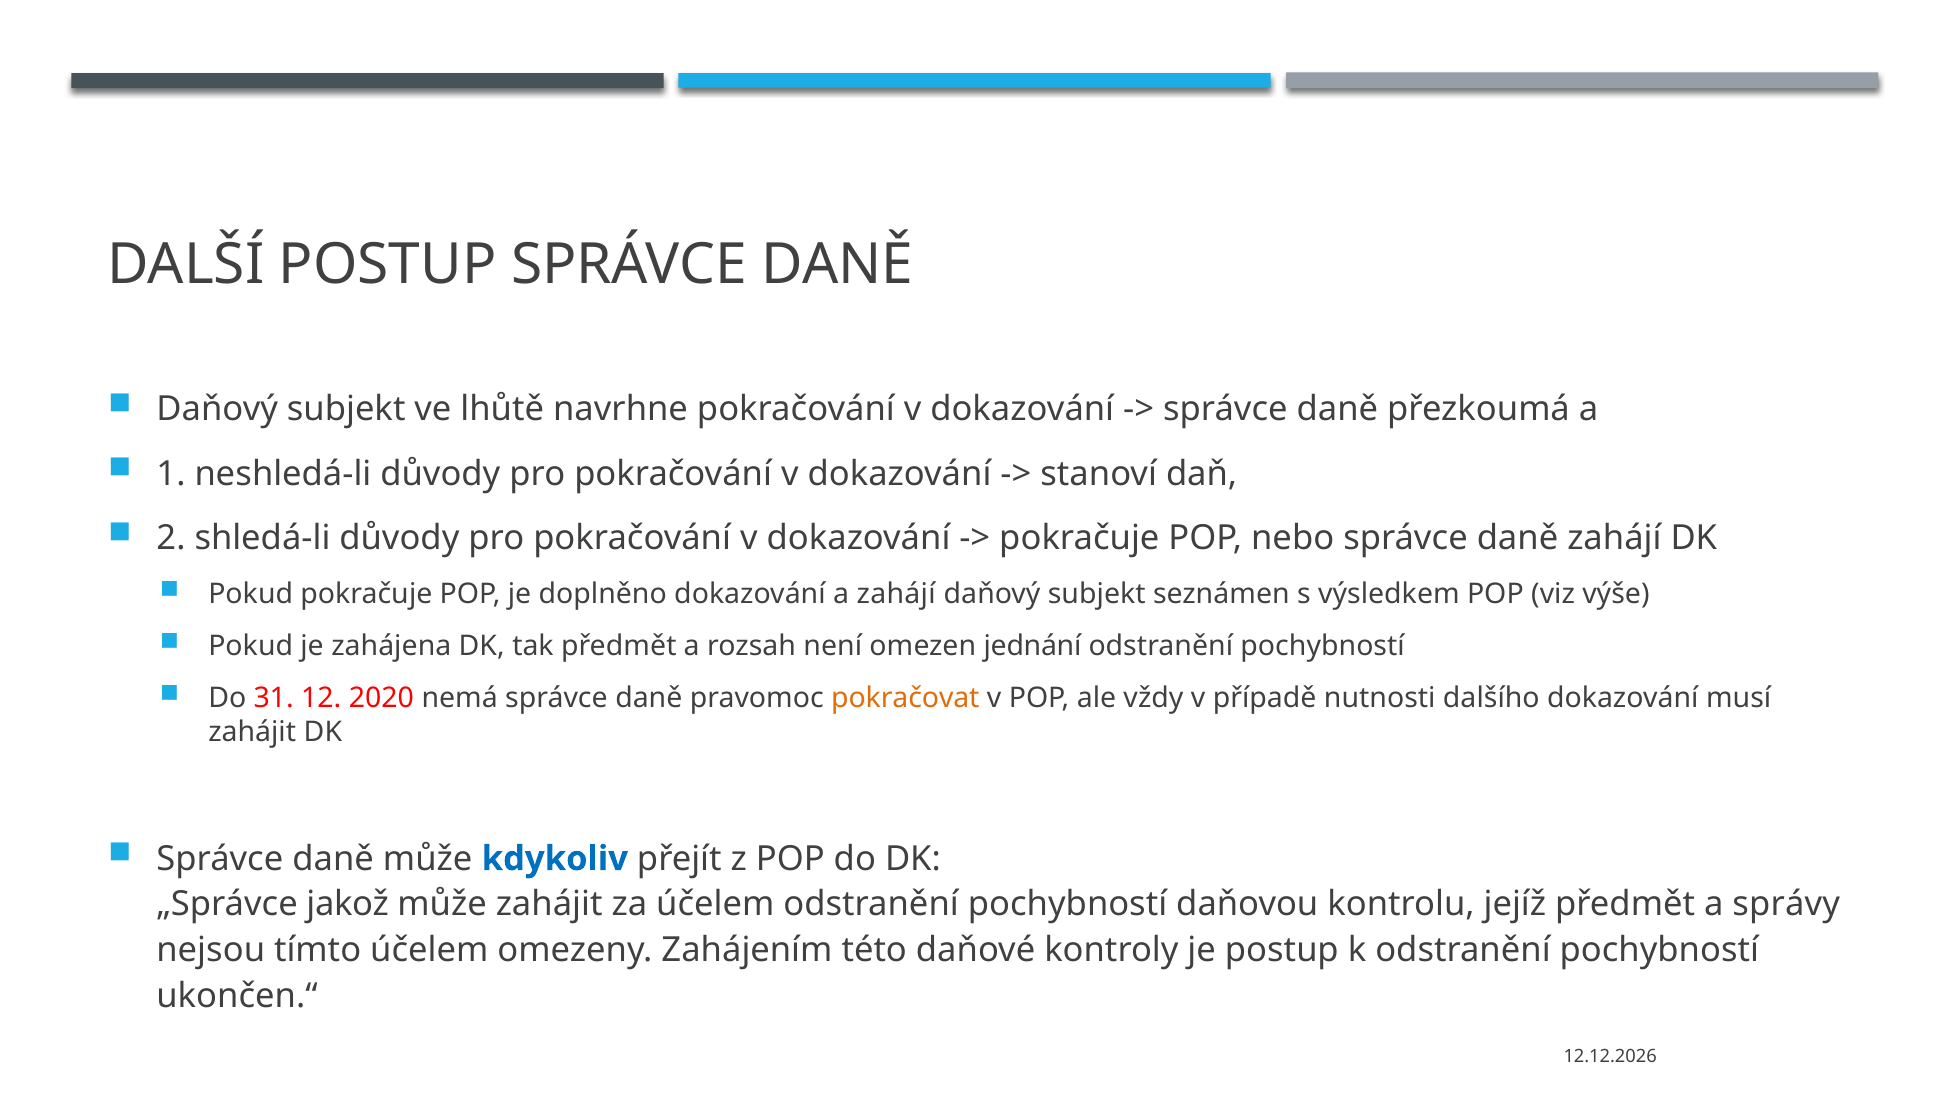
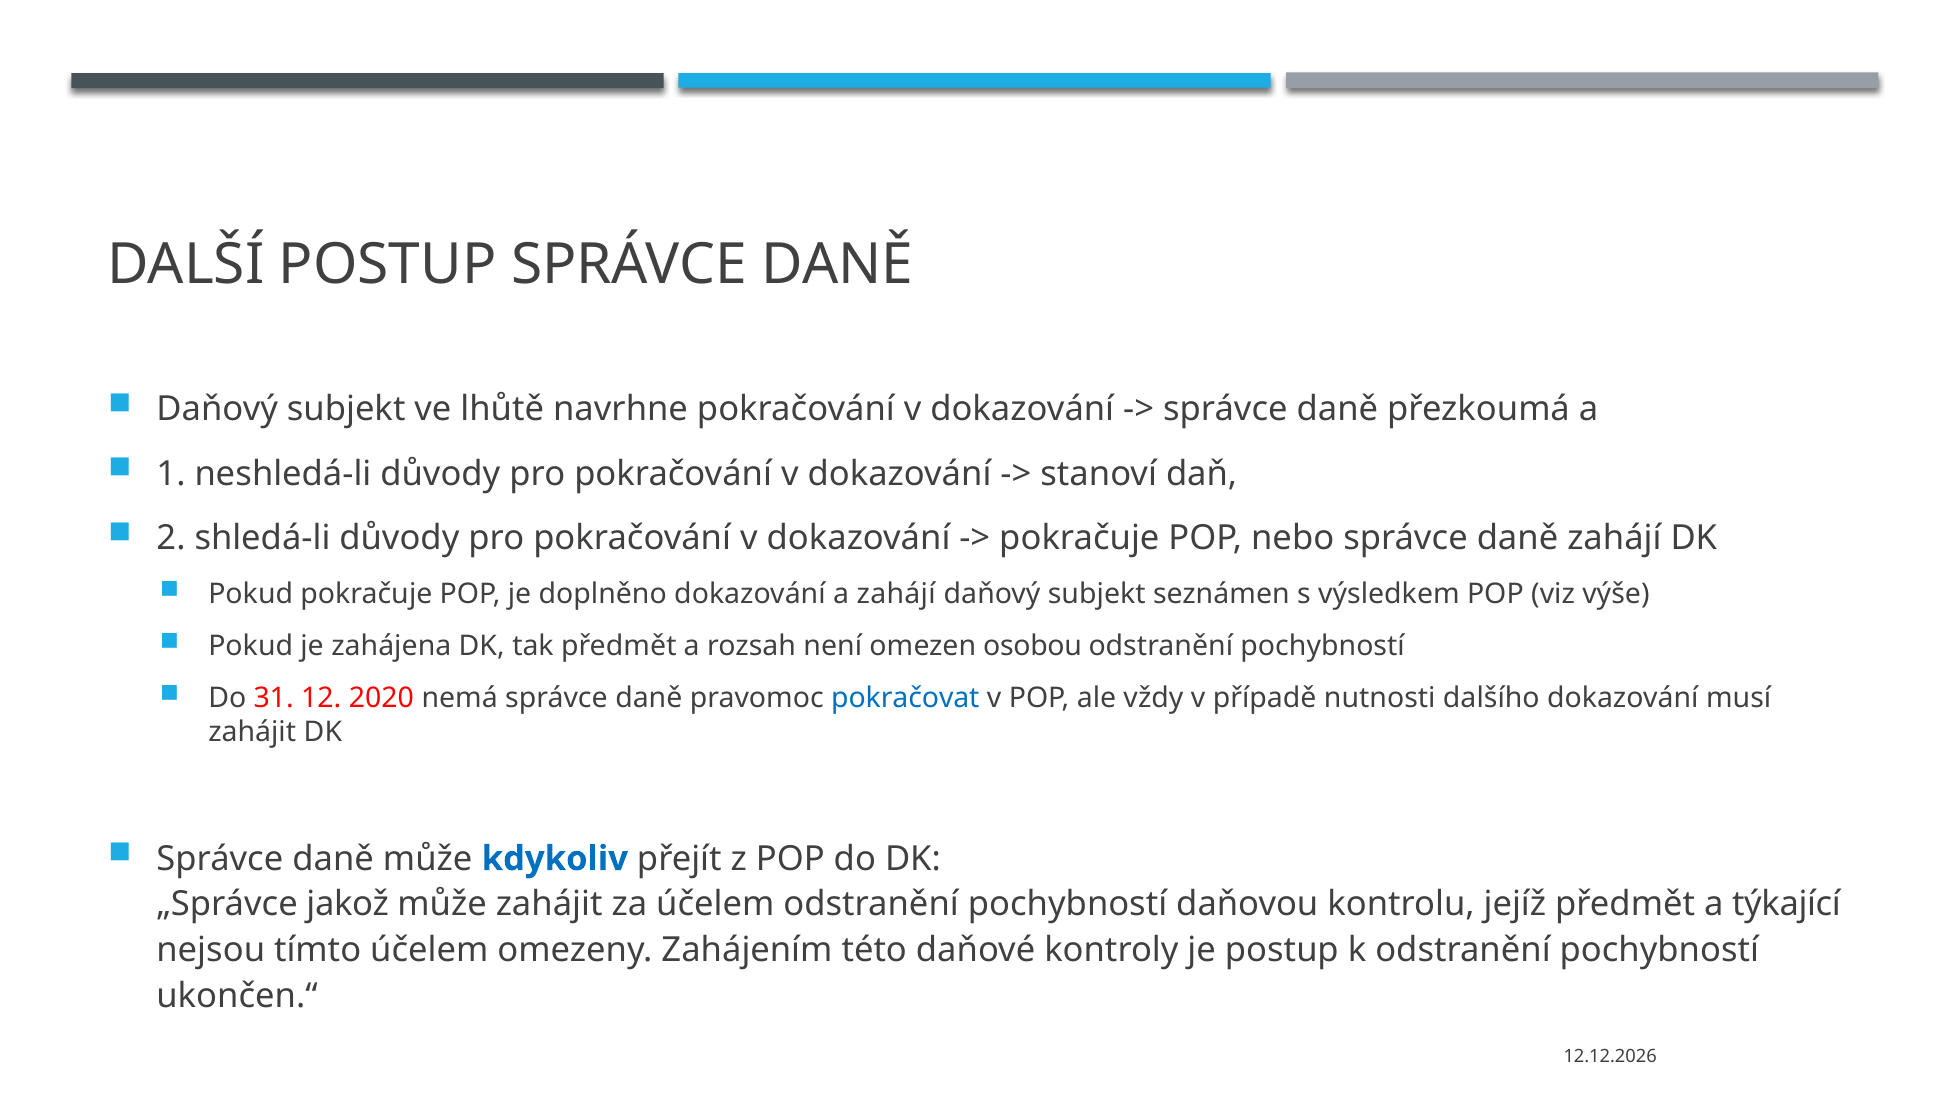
jednání: jednání -> osobou
pokračovat colour: orange -> blue
správy: správy -> týkající
